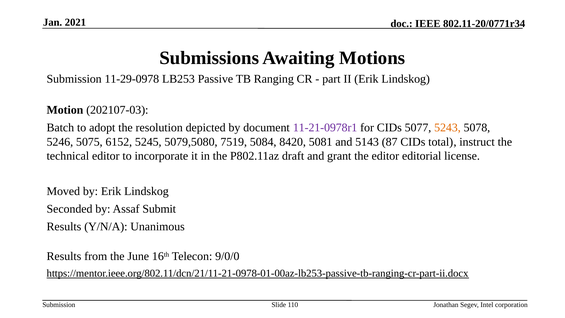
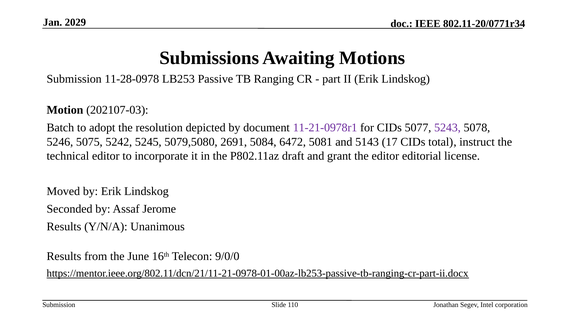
2021: 2021 -> 2029
11-29-0978: 11-29-0978 -> 11-28-0978
5243 colour: orange -> purple
6152: 6152 -> 5242
7519: 7519 -> 2691
8420: 8420 -> 6472
87: 87 -> 17
Submit: Submit -> Jerome
